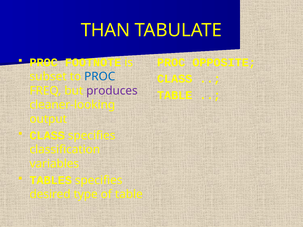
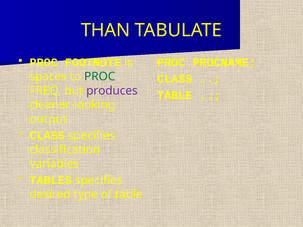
OPPOSITE: OPPOSITE -> PROCNAME
subset: subset -> spaces
PROC at (100, 77) colour: blue -> green
